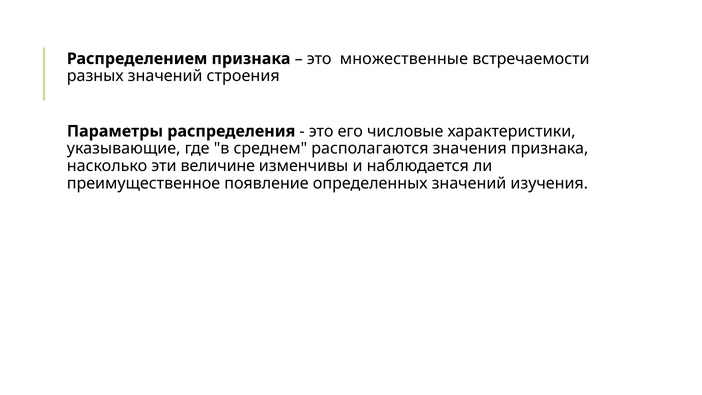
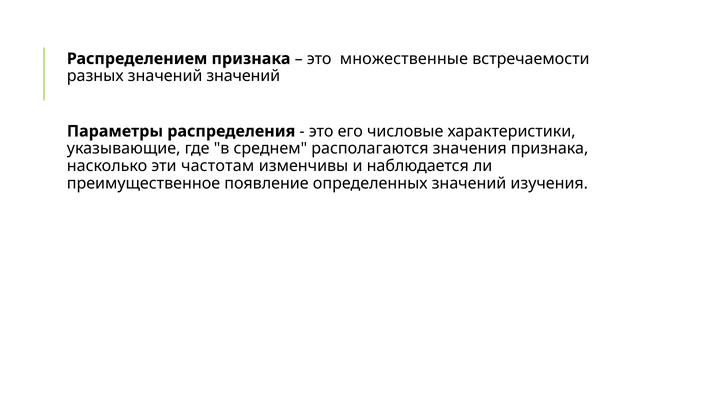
значений строения: строения -> значений
величине: величине -> частотам
